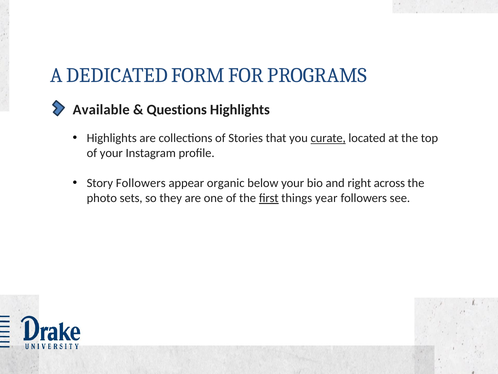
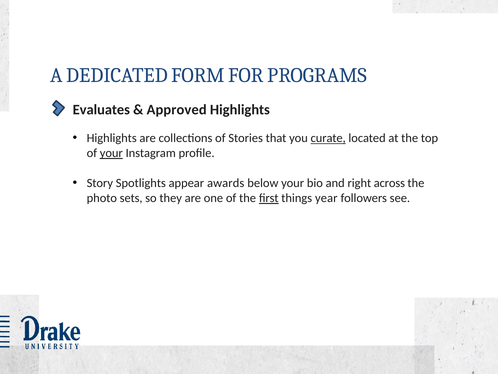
Available: Available -> Evaluates
Questions: Questions -> Approved
your at (111, 153) underline: none -> present
Story Followers: Followers -> Spotlights
organic: organic -> awards
